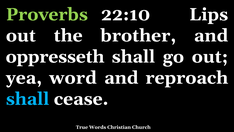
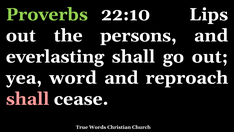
brother: brother -> persons
oppresseth: oppresseth -> everlasting
shall at (28, 99) colour: light blue -> pink
